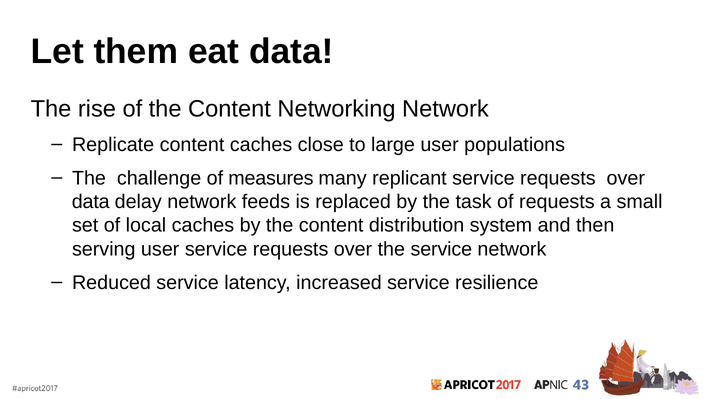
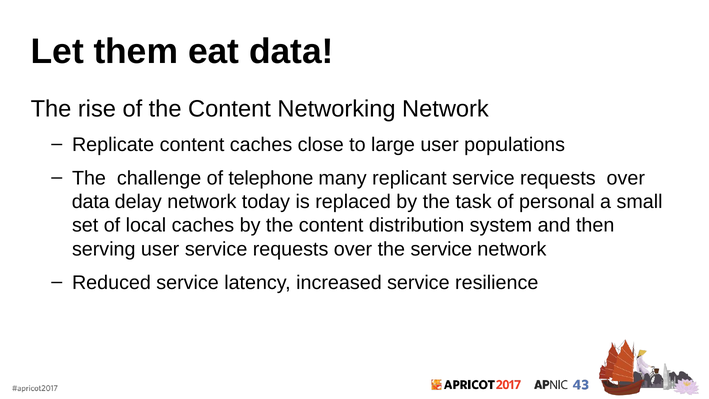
measures: measures -> telephone
feeds: feeds -> today
of requests: requests -> personal
